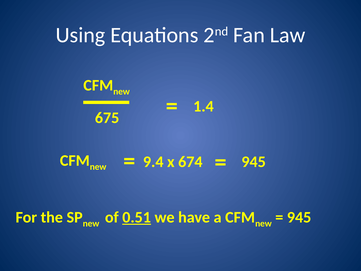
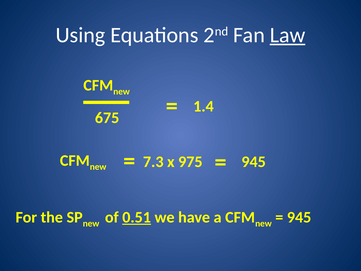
Law underline: none -> present
9.4: 9.4 -> 7.3
674: 674 -> 975
